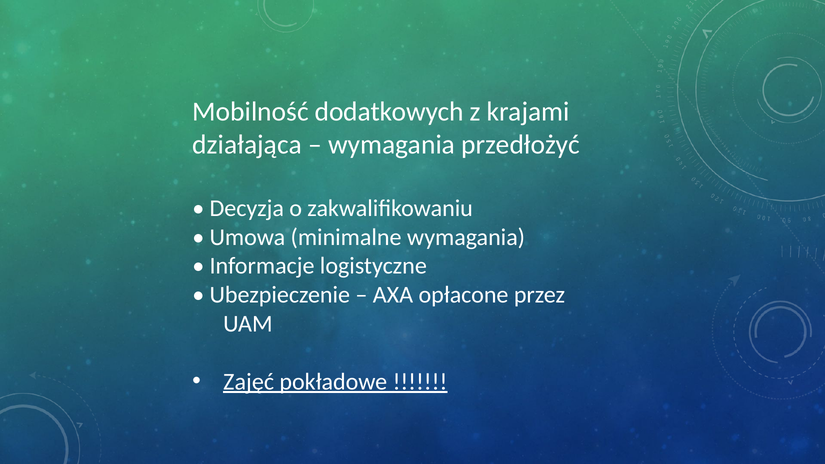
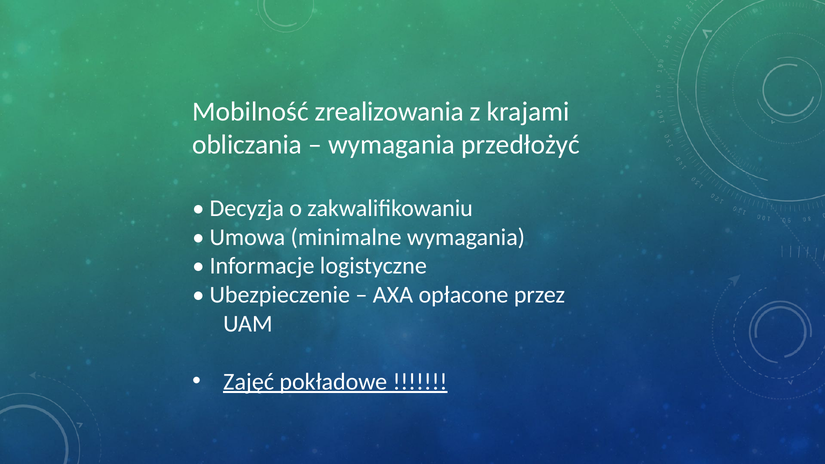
dodatkowych: dodatkowych -> zrealizowania
działająca: działająca -> obliczania
